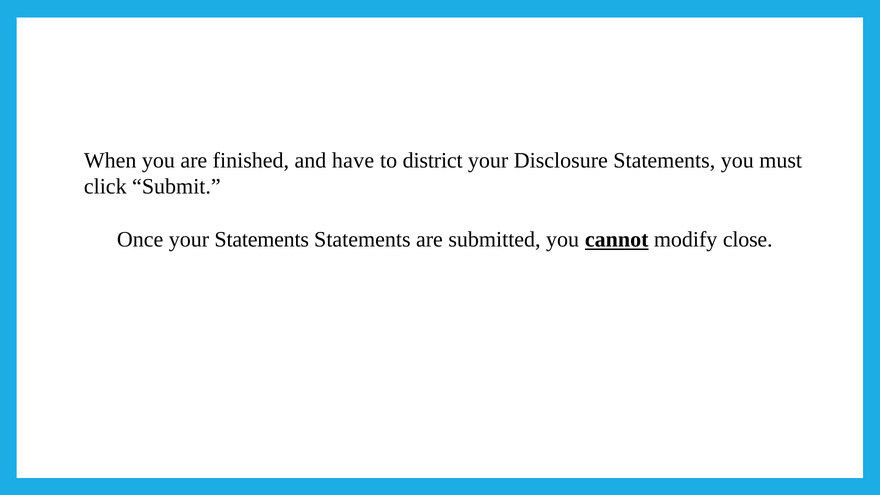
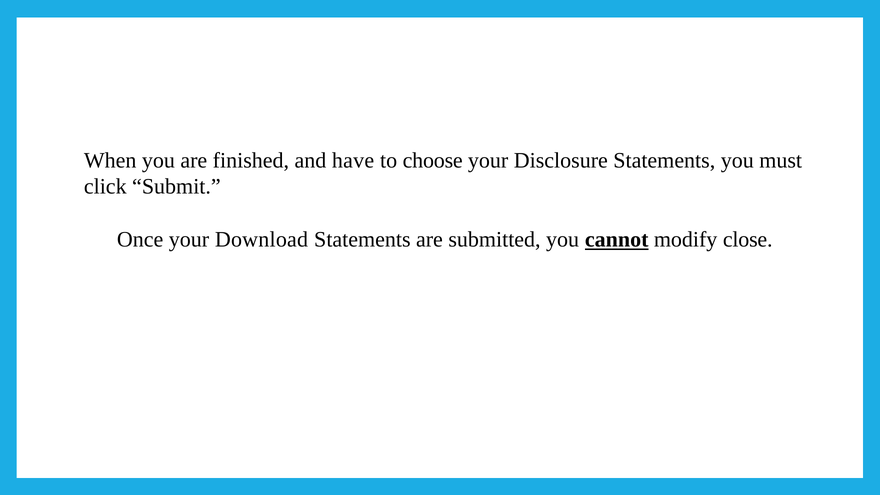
district: district -> choose
your Statements: Statements -> Download
